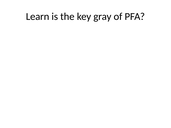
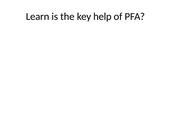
gray: gray -> help
